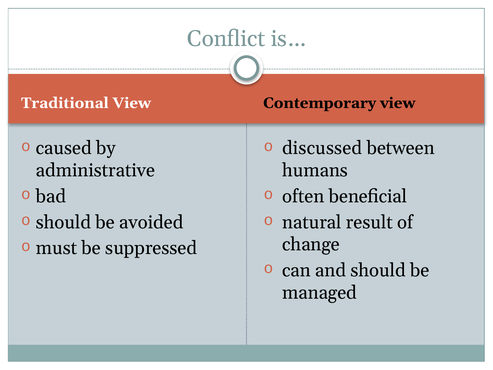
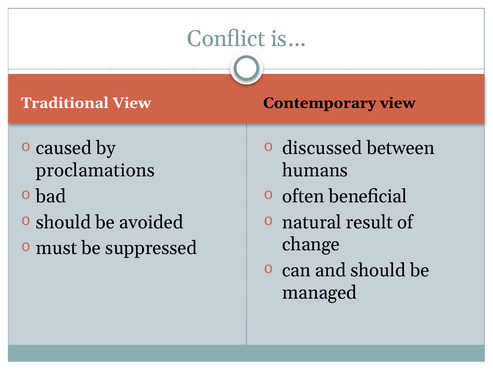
administrative: administrative -> proclamations
